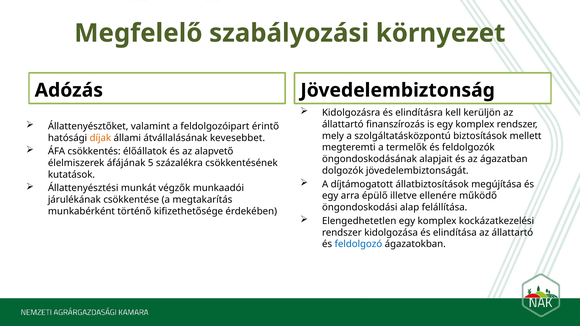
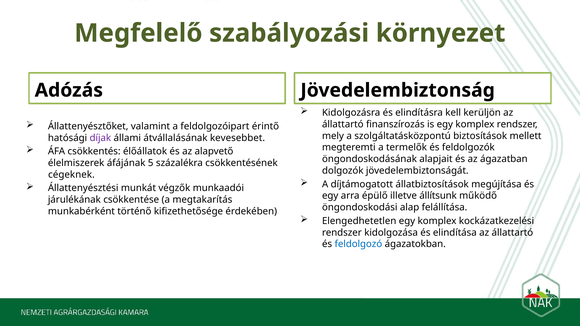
díjak colour: orange -> purple
kutatások: kutatások -> cégeknek
ellenére: ellenére -> állítsunk
